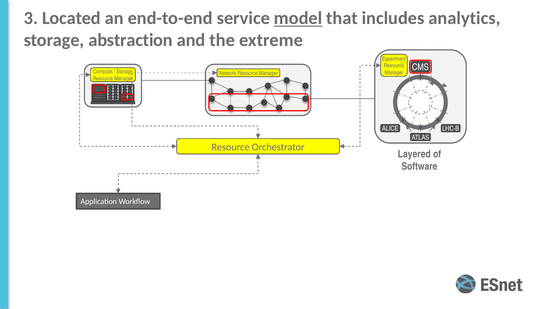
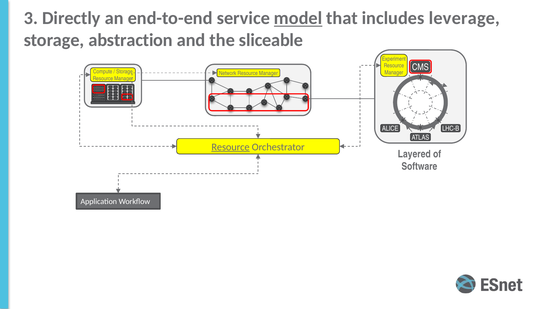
Located: Located -> Directly
analytics: analytics -> leverage
extreme: extreme -> sliceable
Resource at (231, 147) underline: none -> present
